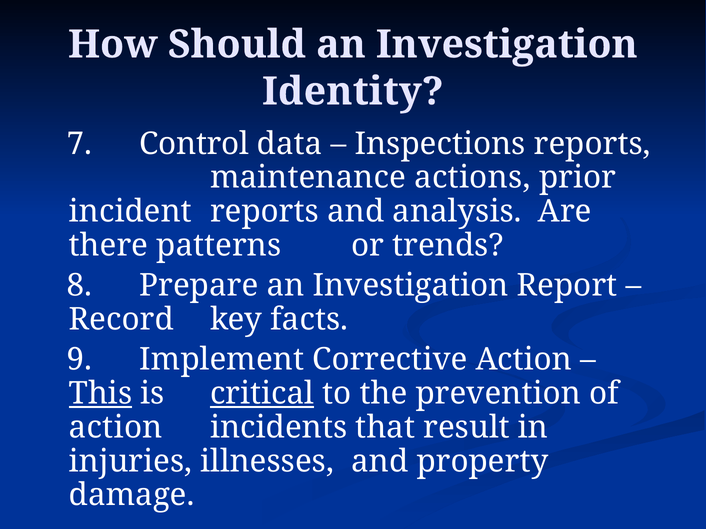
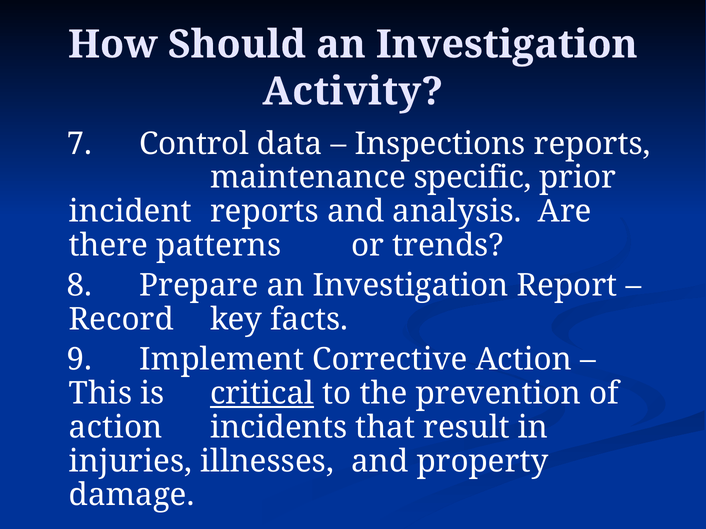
Identity: Identity -> Activity
actions: actions -> specific
This underline: present -> none
